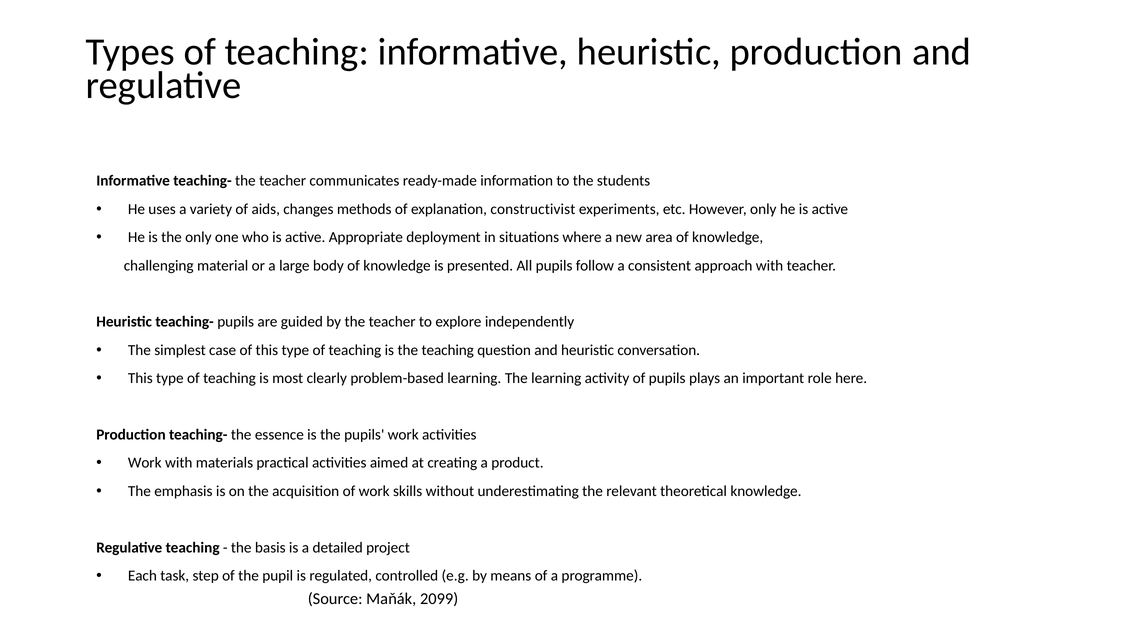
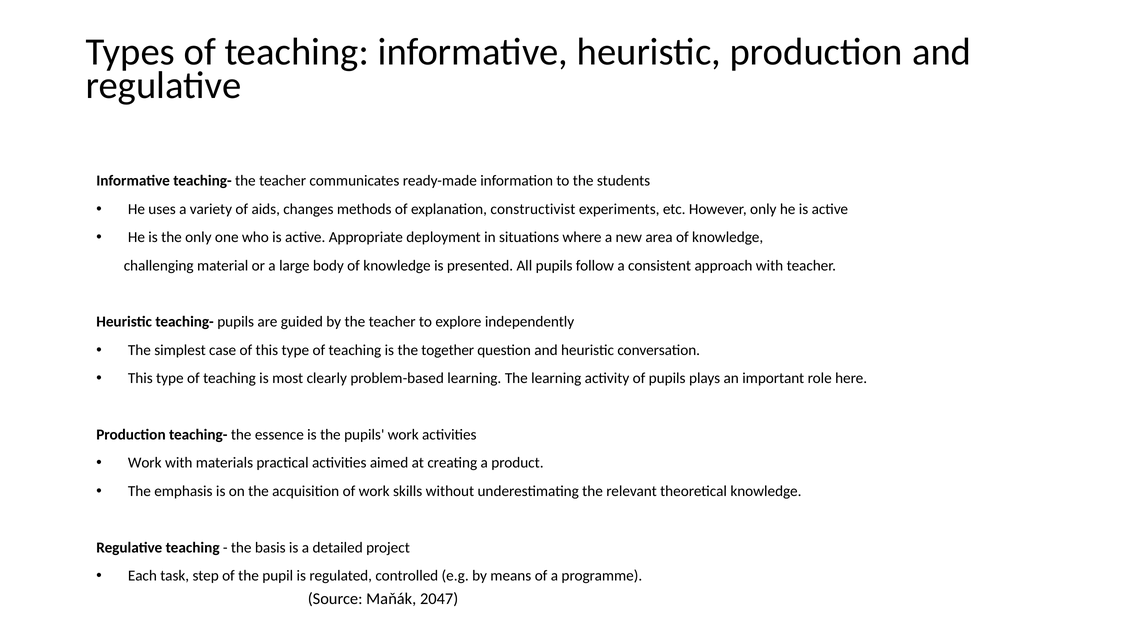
the teaching: teaching -> together
2099: 2099 -> 2047
